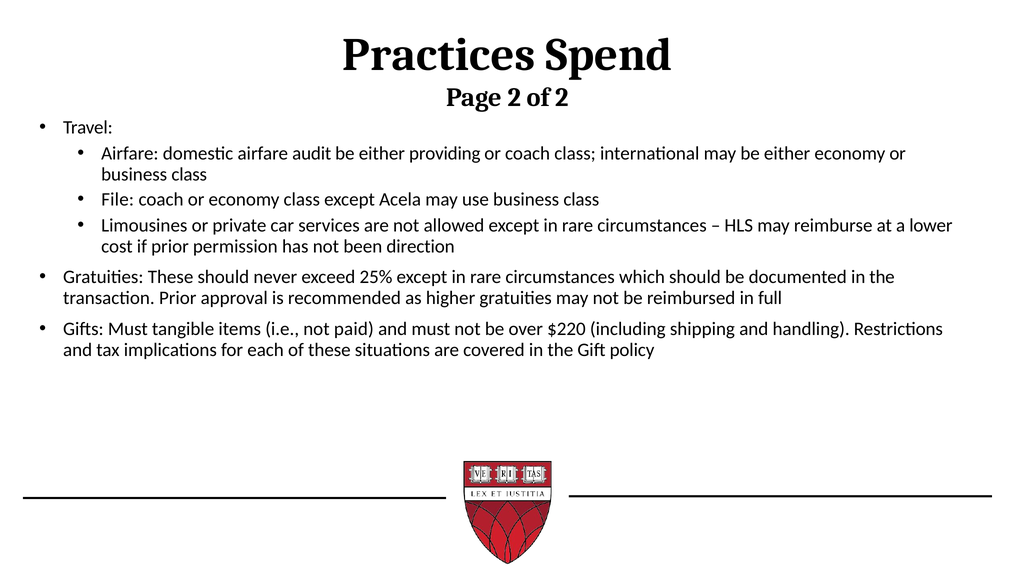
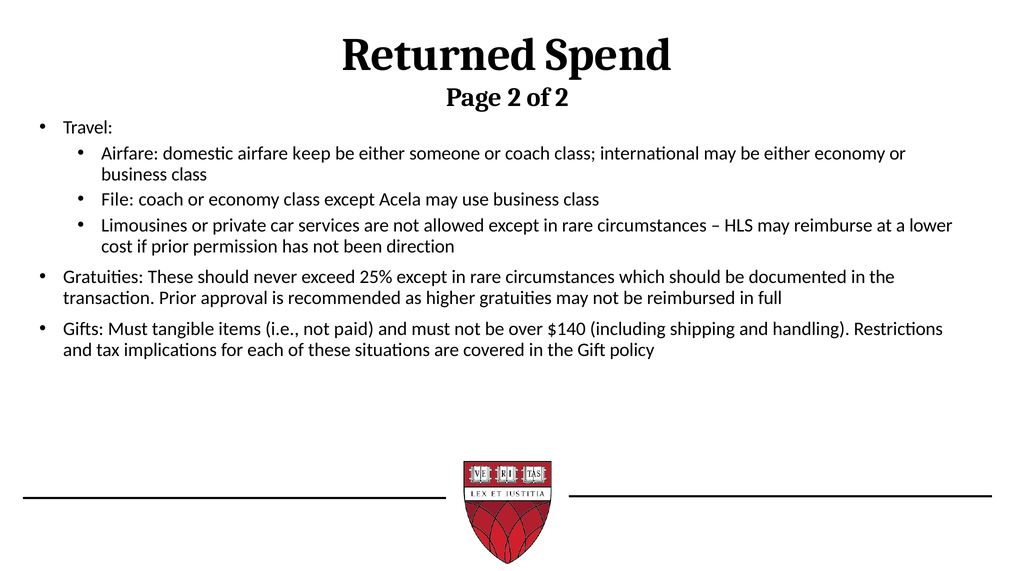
Practices: Practices -> Returned
audit: audit -> keep
providing: providing -> someone
$220: $220 -> $140
